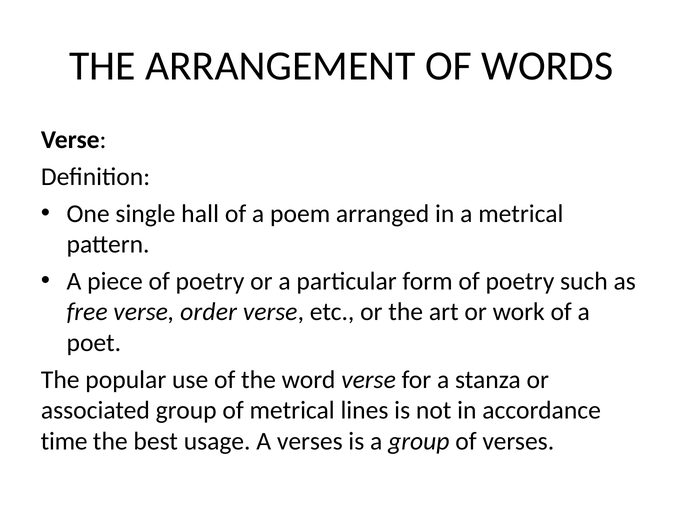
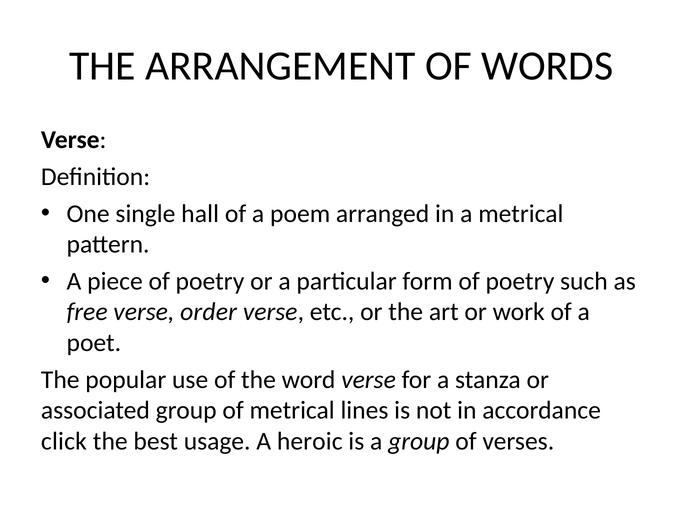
time: time -> click
A verses: verses -> heroic
